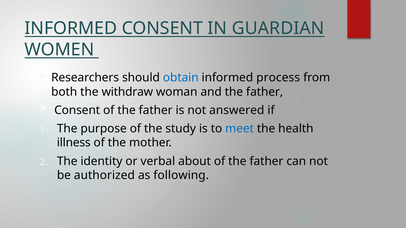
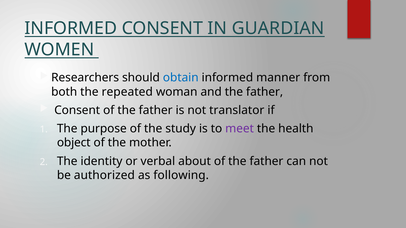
process: process -> manner
withdraw: withdraw -> repeated
answered: answered -> translator
meet colour: blue -> purple
illness: illness -> object
